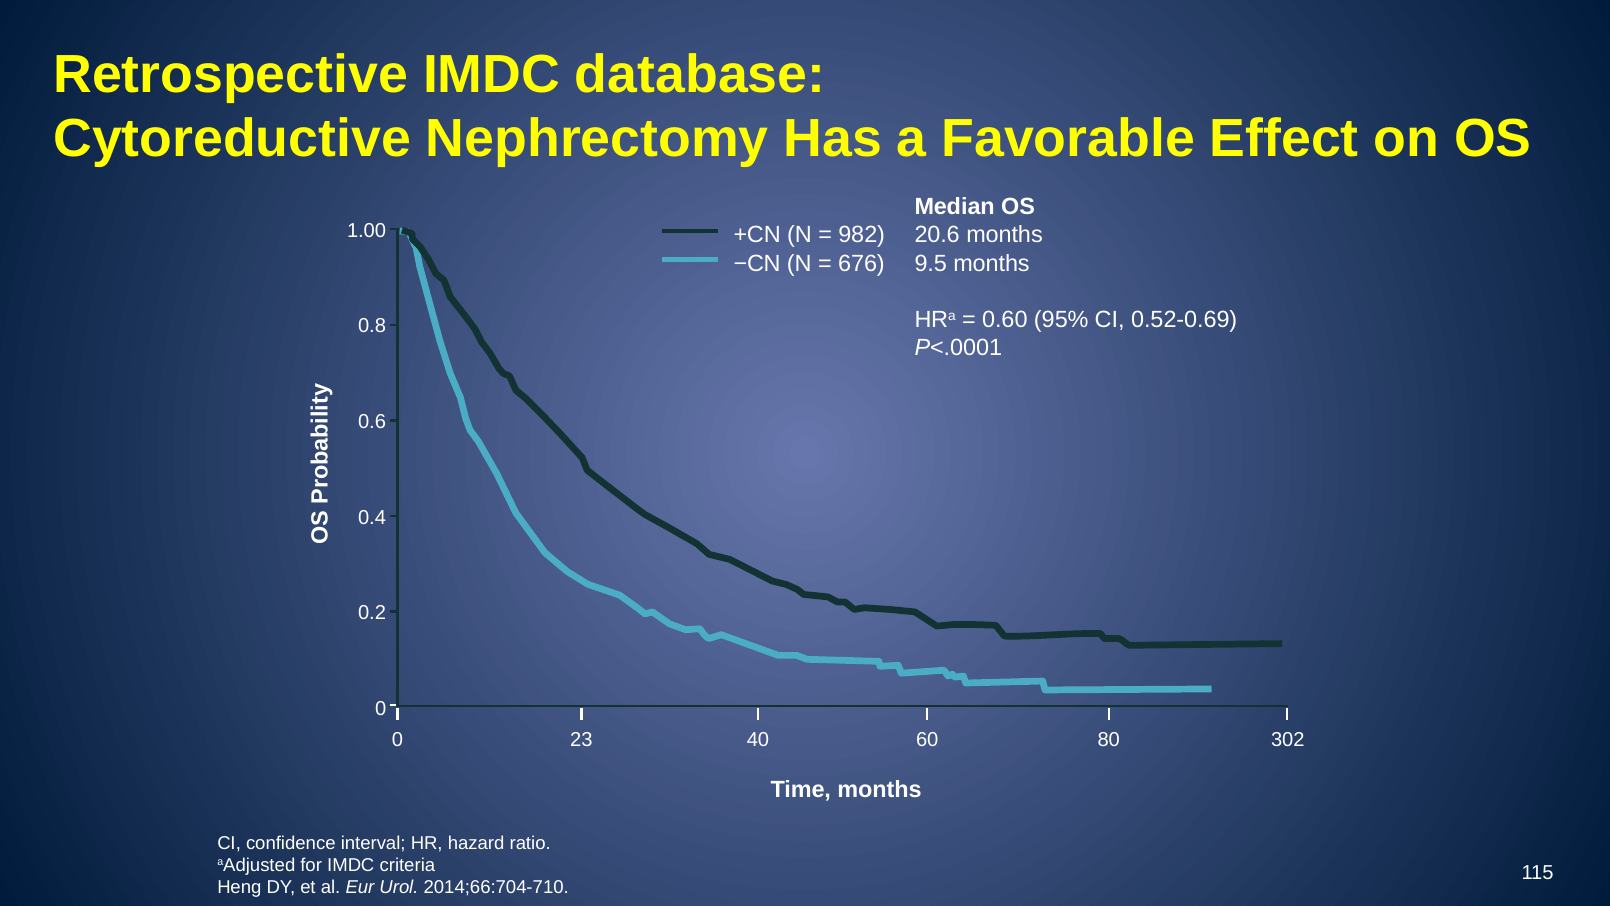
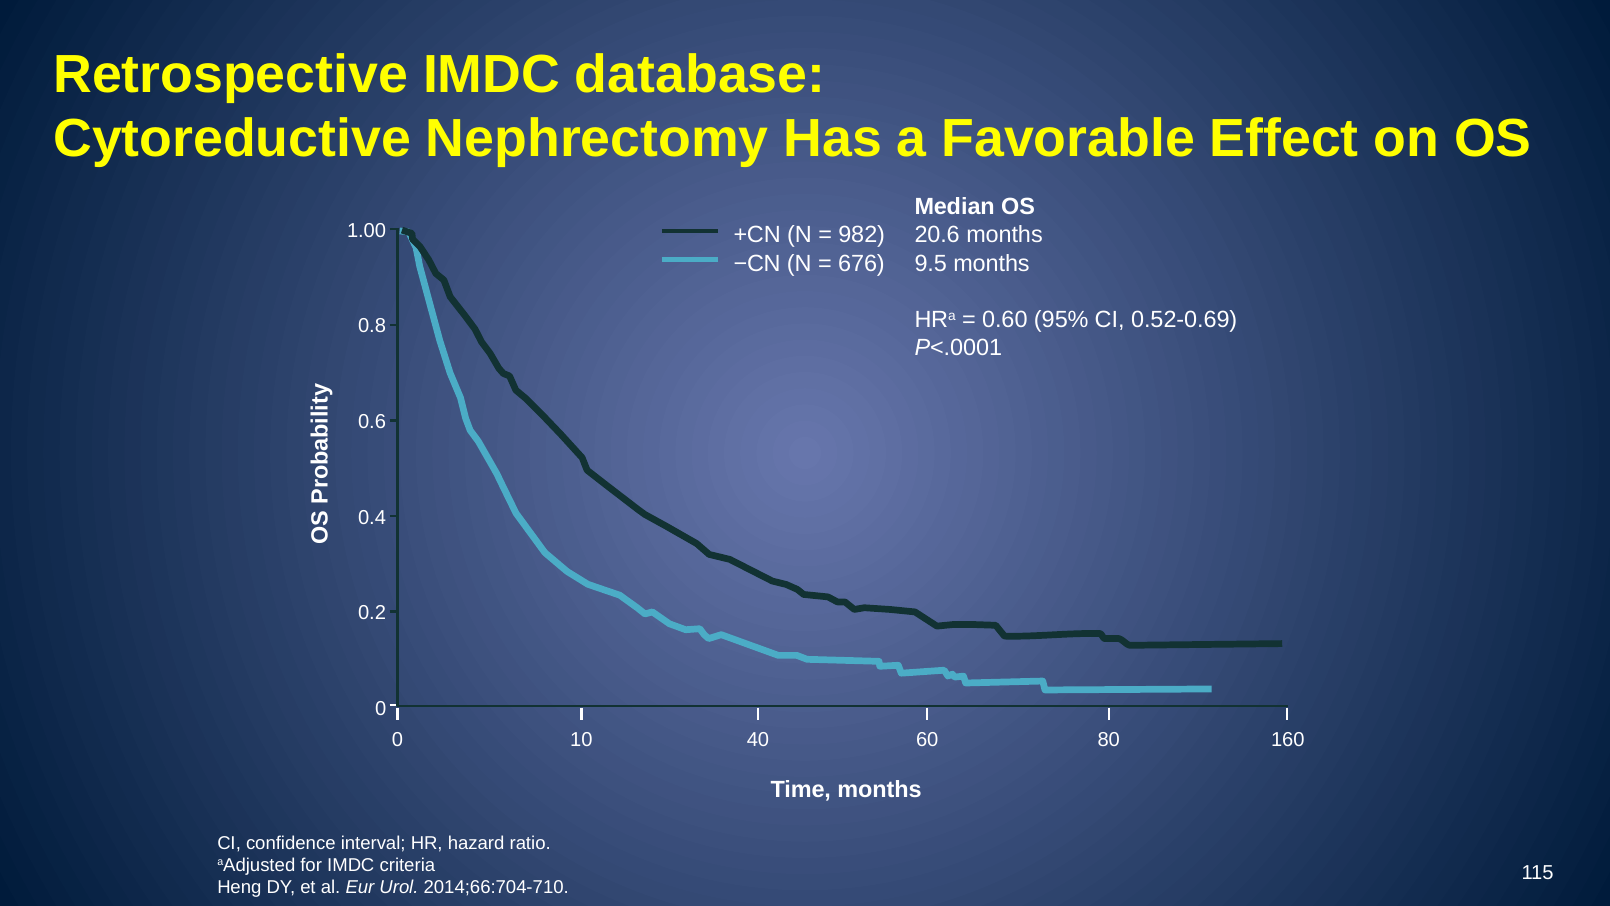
23: 23 -> 10
302: 302 -> 160
